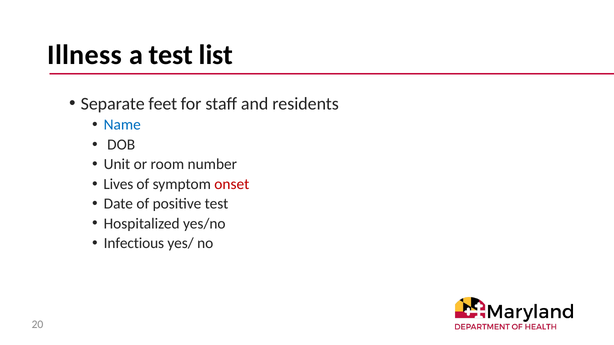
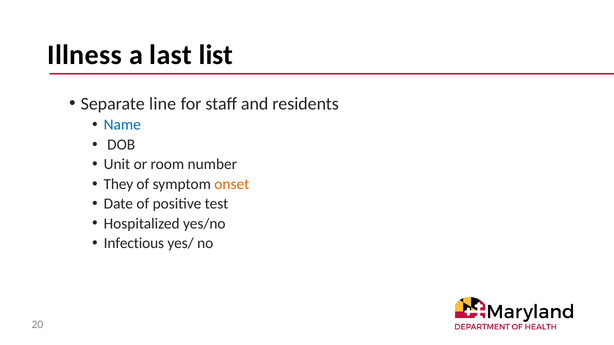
a test: test -> last
feet: feet -> line
Lives: Lives -> They
onset colour: red -> orange
